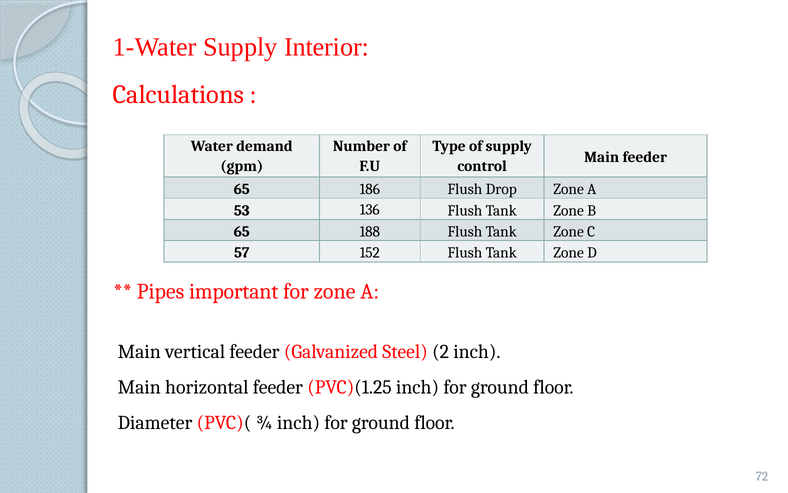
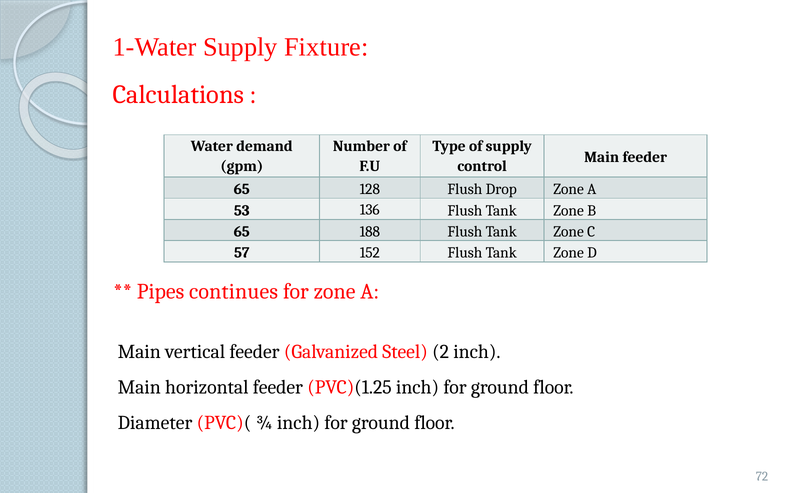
Interior: Interior -> Fixture
186: 186 -> 128
important: important -> continues
